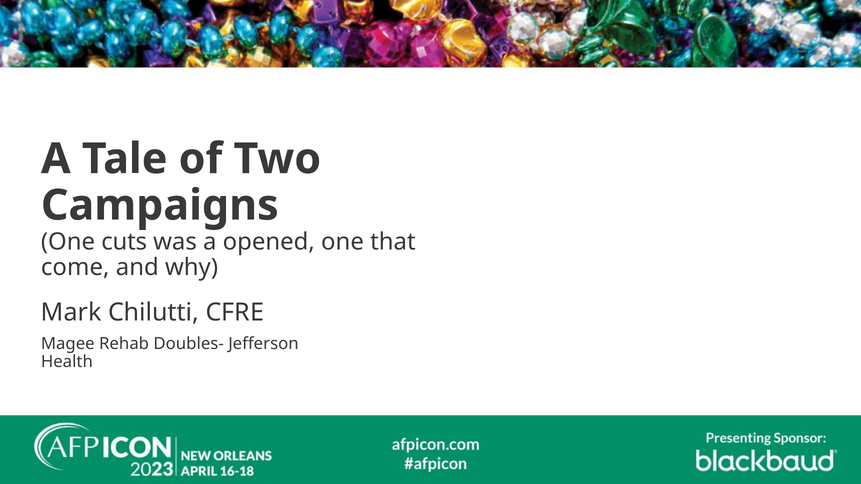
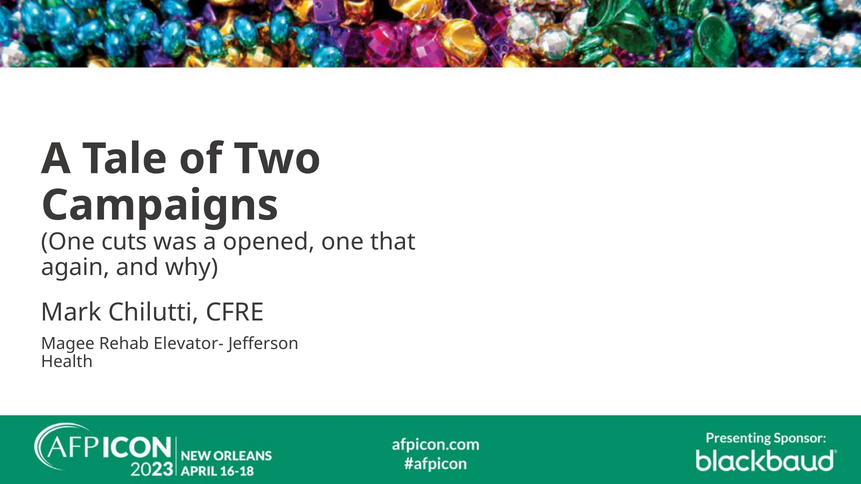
come: come -> again
Doubles-: Doubles- -> Elevator-
